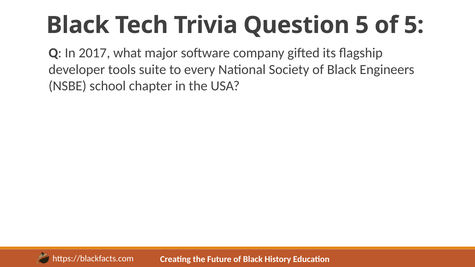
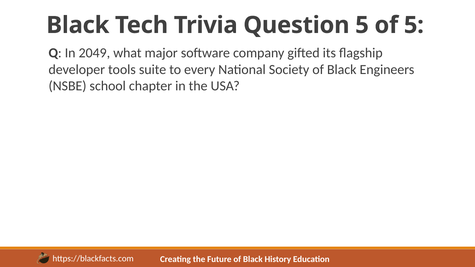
2017: 2017 -> 2049
